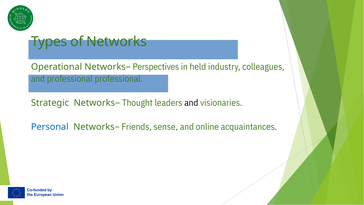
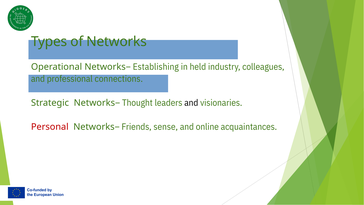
Perspectives: Perspectives -> Establishing
professional professional: professional -> connections
Personal colour: blue -> red
